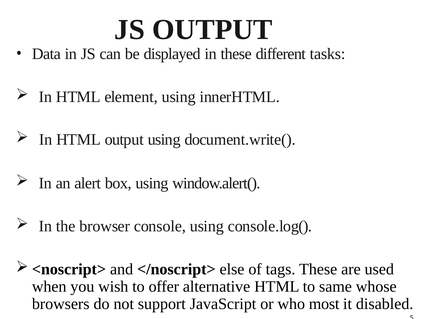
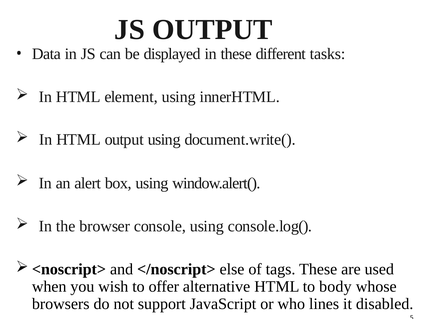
same: same -> body
most: most -> lines
